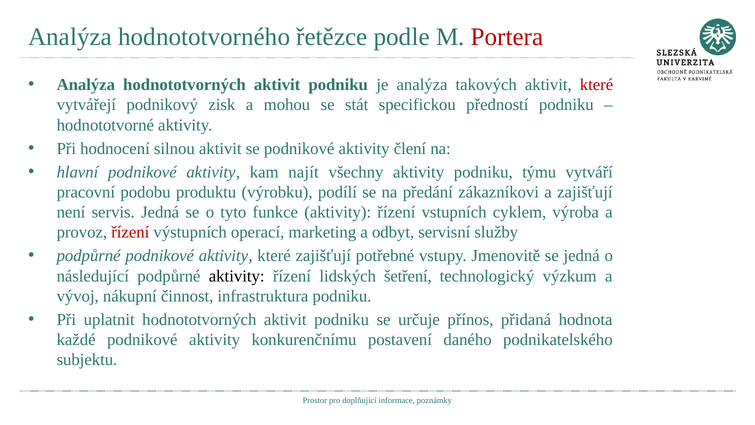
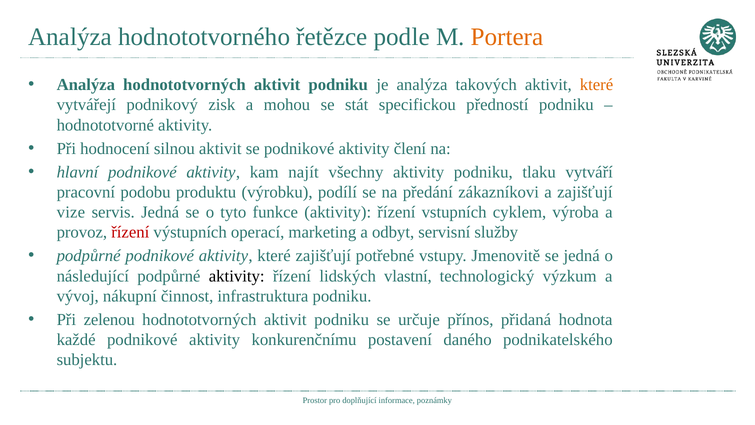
Portera colour: red -> orange
které at (597, 85) colour: red -> orange
týmu: týmu -> tlaku
není: není -> vize
šetření: šetření -> vlastní
uplatnit: uplatnit -> zelenou
